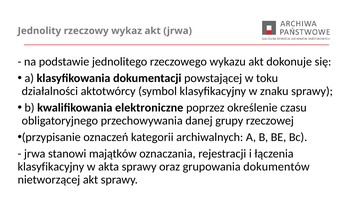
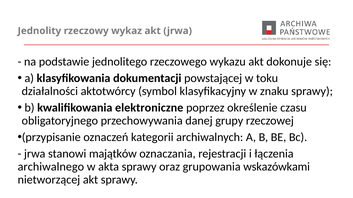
klasyfikacyjny at (51, 167): klasyfikacyjny -> archiwalnego
dokumentów: dokumentów -> wskazówkami
